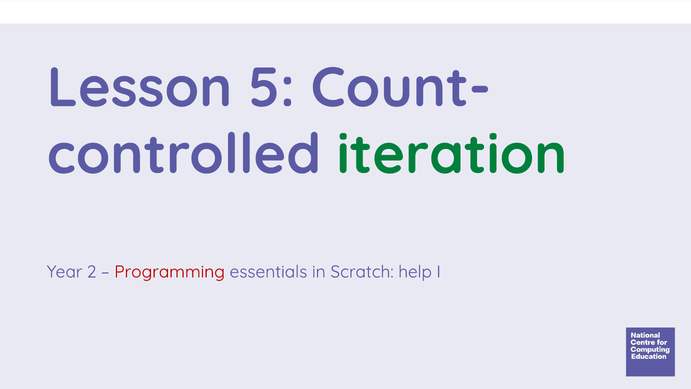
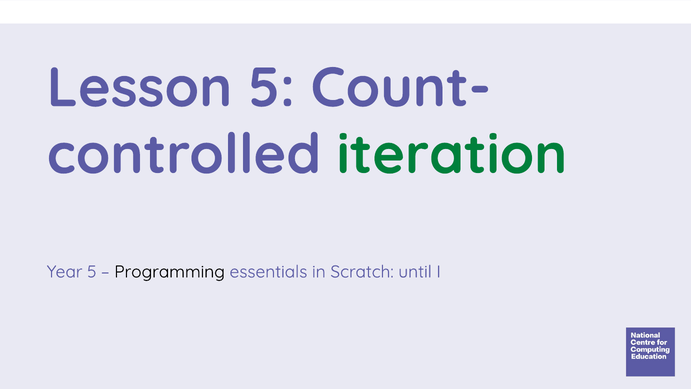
Year 2: 2 -> 5
Programming colour: red -> black
help: help -> until
